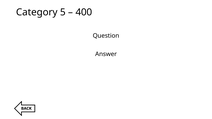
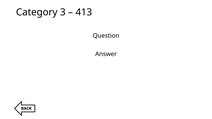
5: 5 -> 3
400: 400 -> 413
